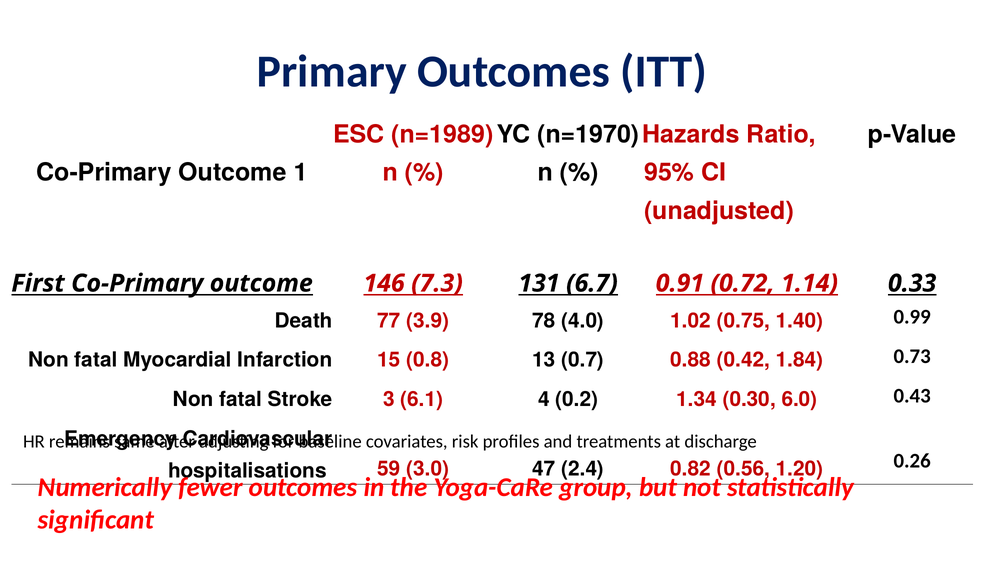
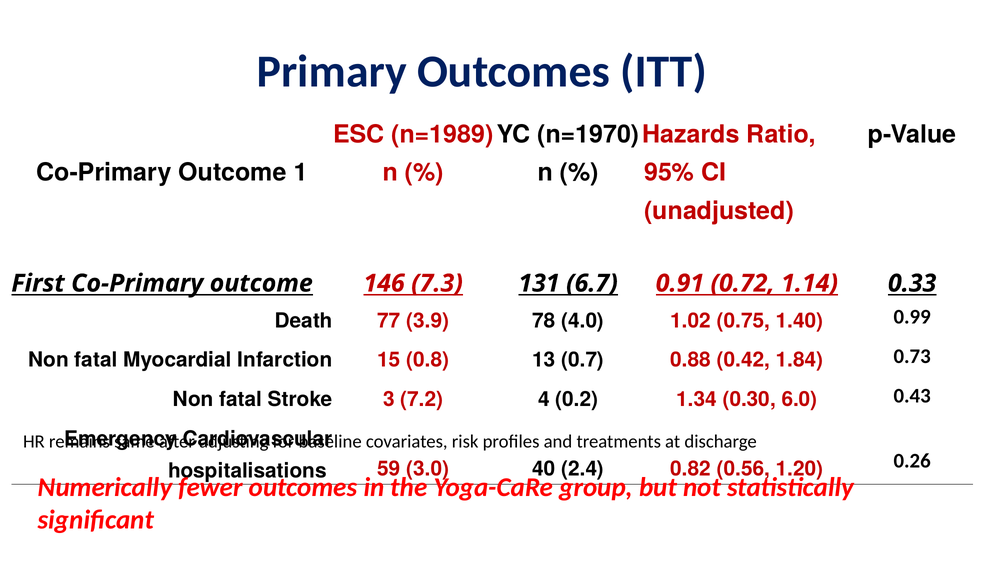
6.1: 6.1 -> 7.2
47: 47 -> 40
